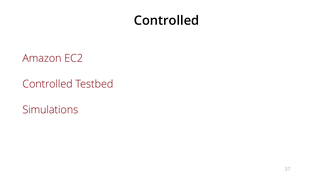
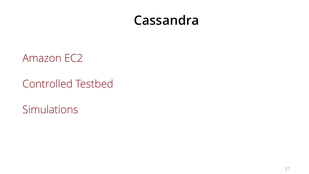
Controlled at (167, 21): Controlled -> Cassandra
